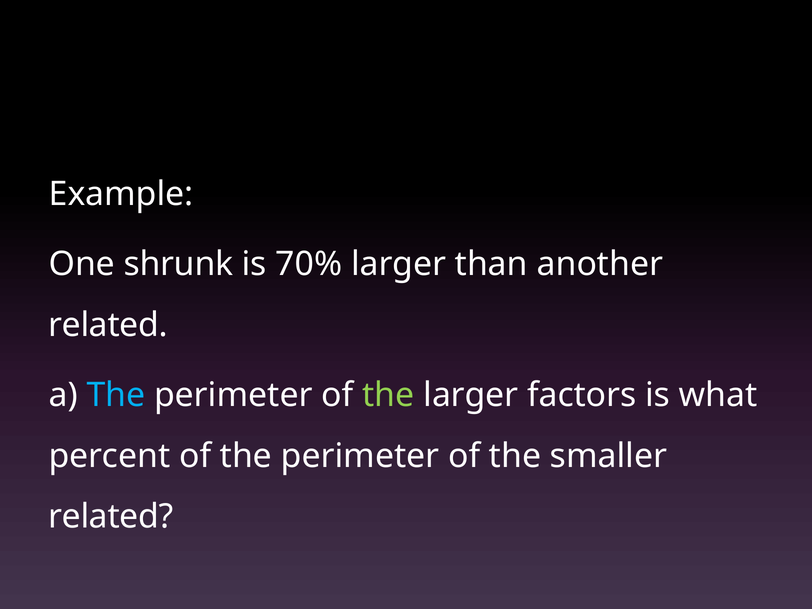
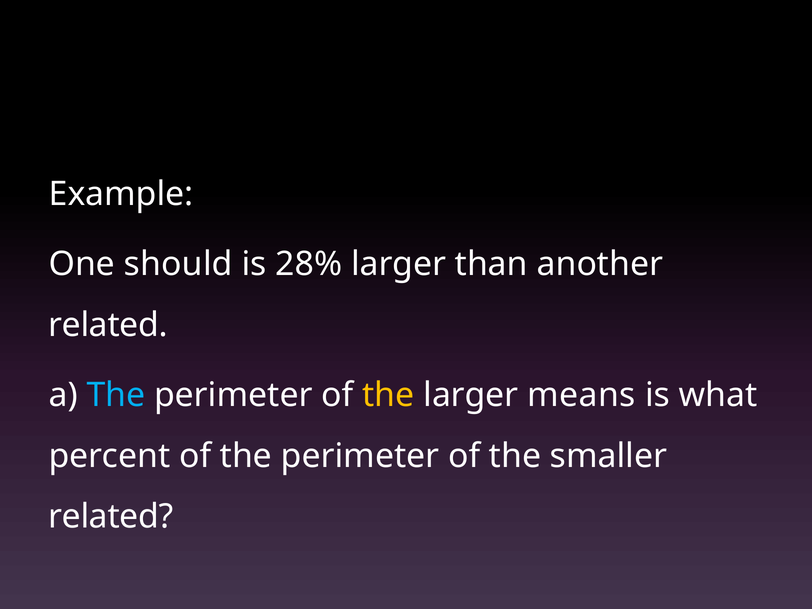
shrunk: shrunk -> should
70%: 70% -> 28%
the at (388, 395) colour: light green -> yellow
factors: factors -> means
